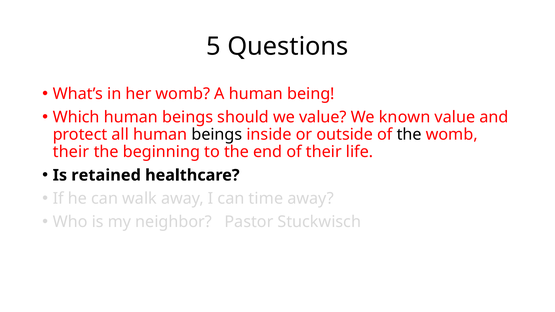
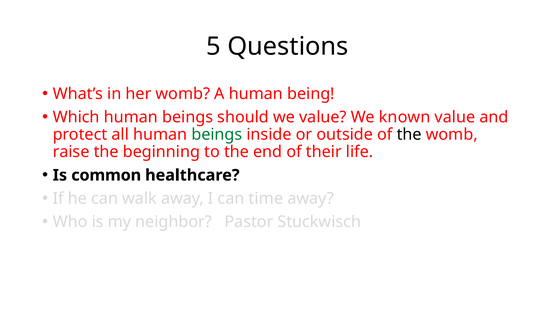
beings at (217, 135) colour: black -> green
their at (71, 152): their -> raise
retained: retained -> common
